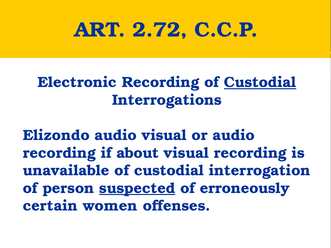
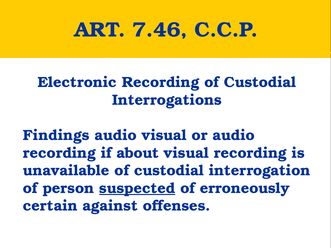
2.72: 2.72 -> 7.46
Custodial at (260, 82) underline: present -> none
Elizondo: Elizondo -> Findings
women: women -> against
